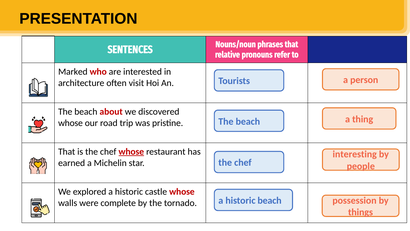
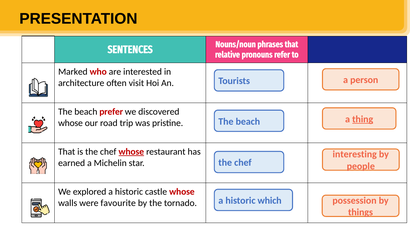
about: about -> prefer
thing underline: none -> present
historic beach: beach -> which
complete: complete -> favourite
